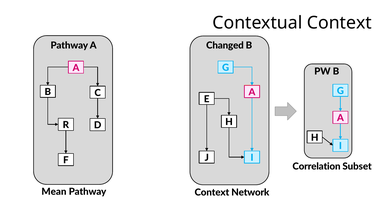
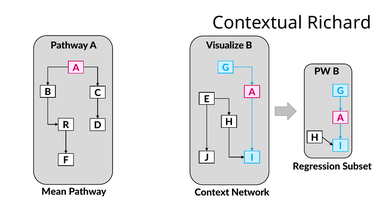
Contextual Context: Context -> Richard
Changed: Changed -> Visualize
Correlation: Correlation -> Regression
